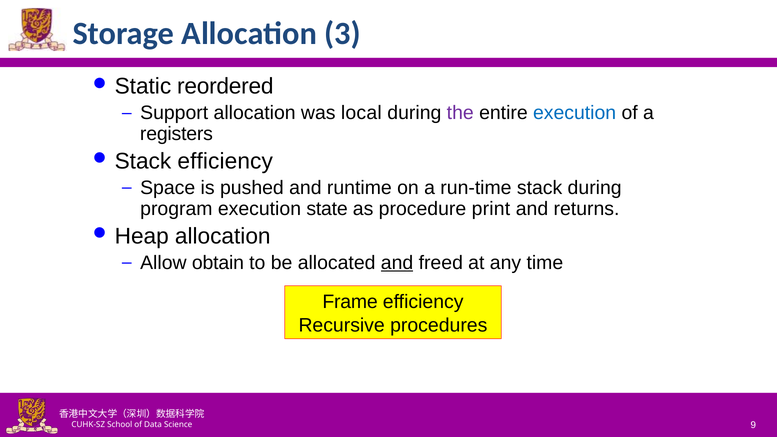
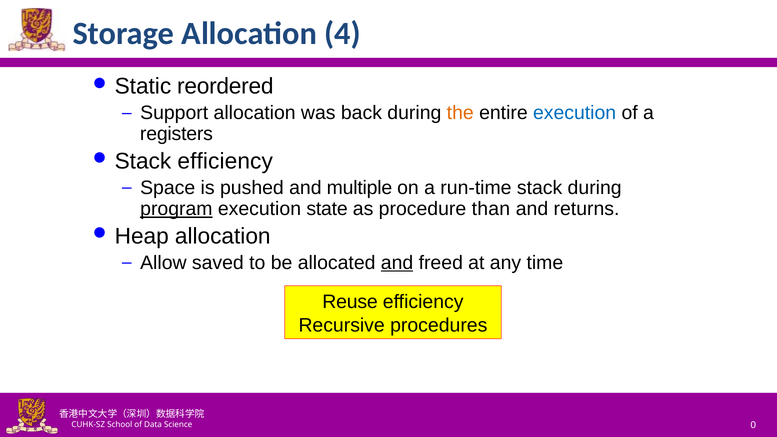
3: 3 -> 4
local: local -> back
the colour: purple -> orange
runtime: runtime -> multiple
program underline: none -> present
print: print -> than
obtain: obtain -> saved
Frame: Frame -> Reuse
9: 9 -> 0
